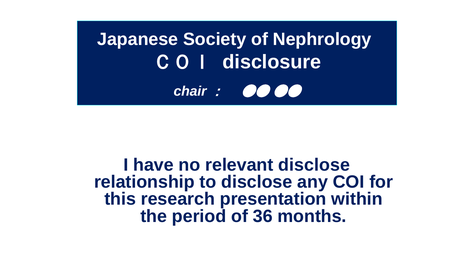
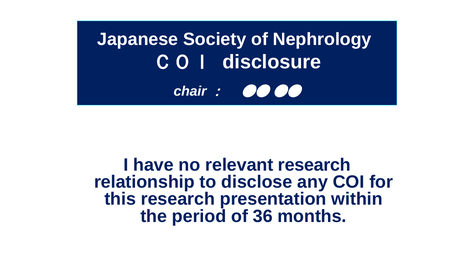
relevant disclose: disclose -> research
